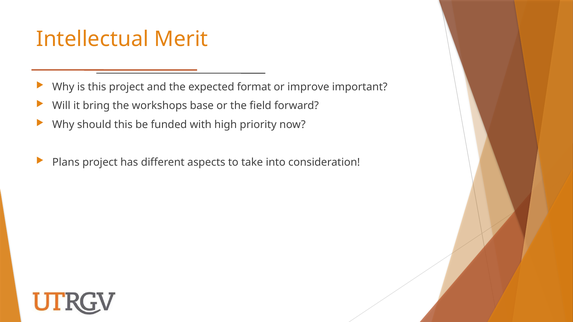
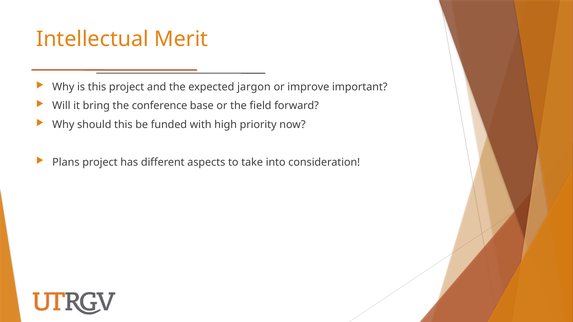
format: format -> jargon
workshops: workshops -> conference
